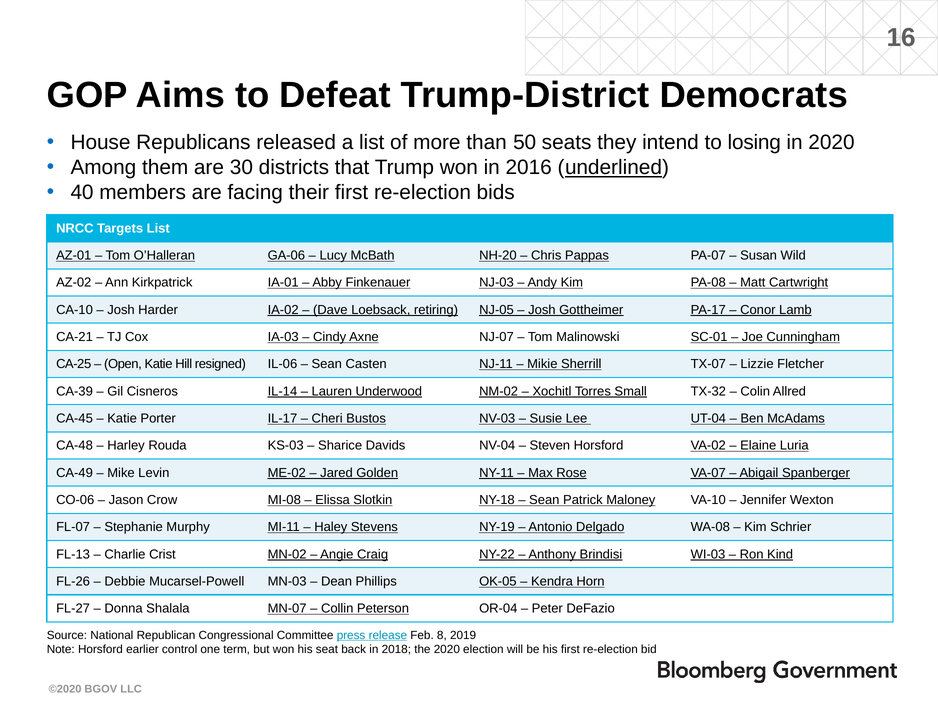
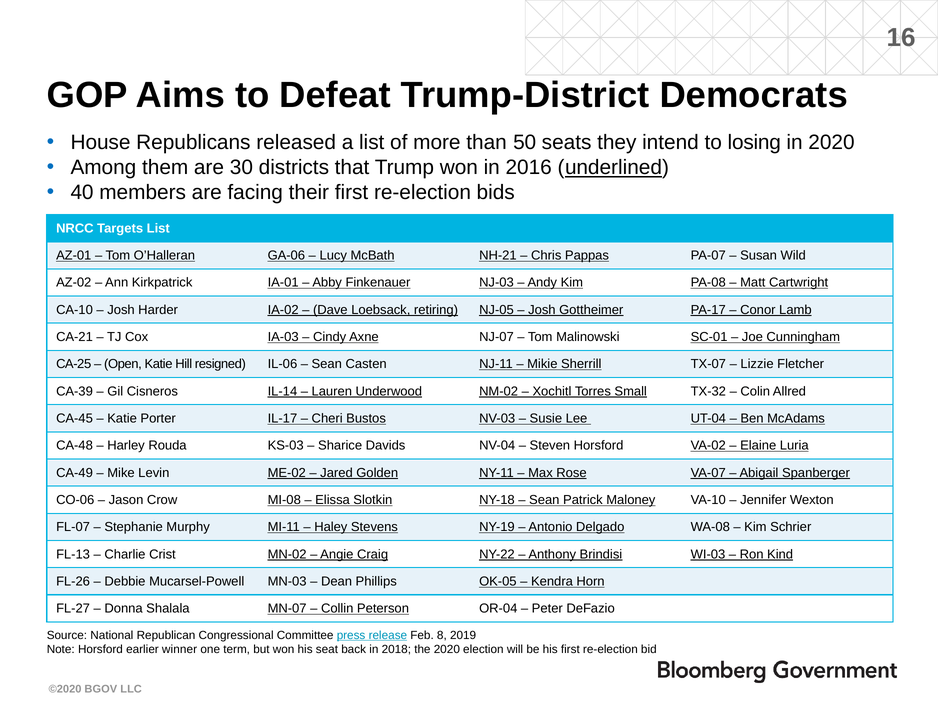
NH-20: NH-20 -> NH-21
control: control -> winner
